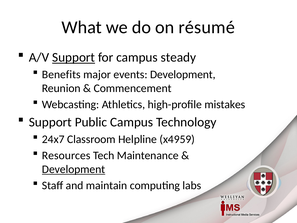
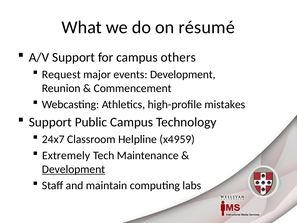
Support at (74, 57) underline: present -> none
steady: steady -> others
Benefits: Benefits -> Request
Resources: Resources -> Extremely
